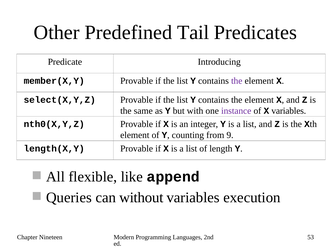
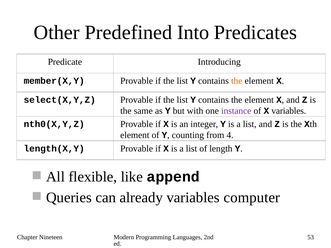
Tail: Tail -> Into
the at (237, 81) colour: purple -> orange
9: 9 -> 4
without: without -> already
execution: execution -> computer
